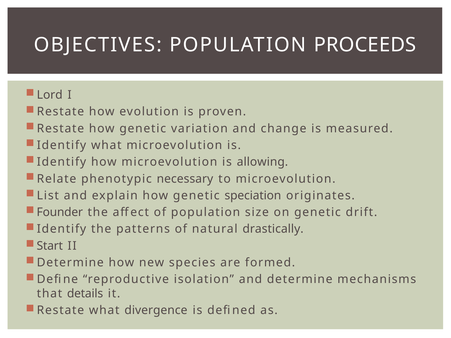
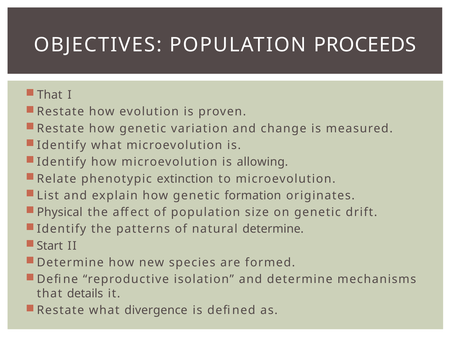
Lord at (50, 95): Lord -> That
necessary: necessary -> extinction
speciation: speciation -> formation
Founder: Founder -> Physical
natural drastically: drastically -> determine
